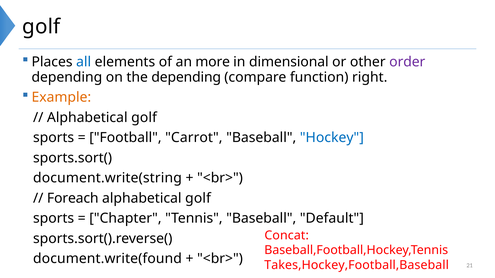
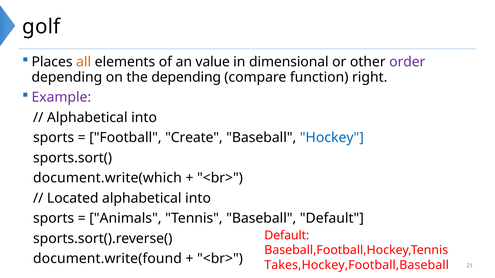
all colour: blue -> orange
more: more -> value
Example colour: orange -> purple
golf at (144, 118): golf -> into
Carrot: Carrot -> Create
document.write(string: document.write(string -> document.write(which
Foreach: Foreach -> Located
golf at (198, 198): golf -> into
Chapter: Chapter -> Animals
Concat at (287, 236): Concat -> Default
